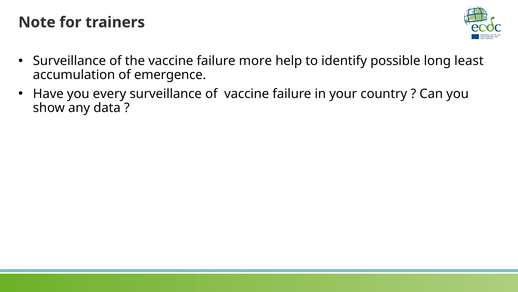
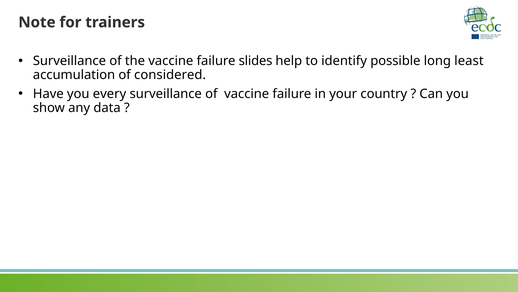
more: more -> slides
emergence: emergence -> considered
